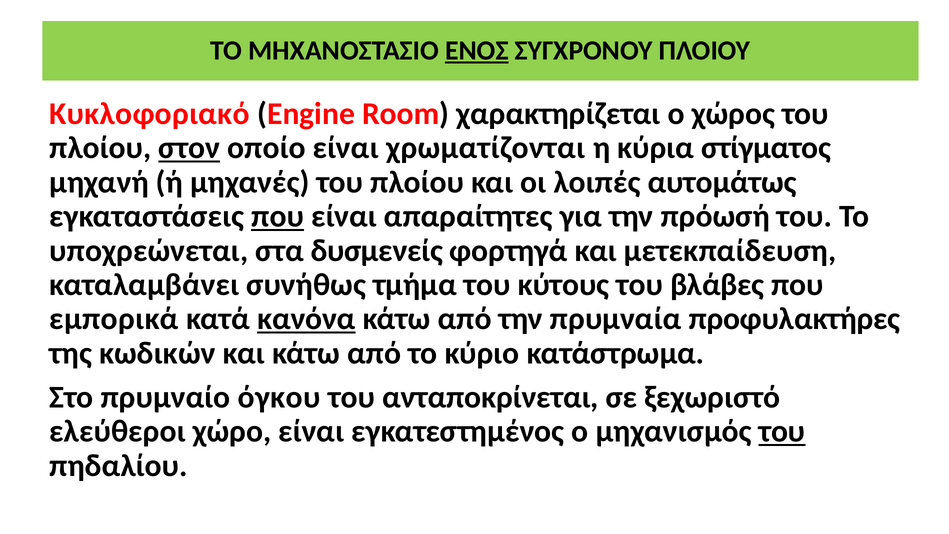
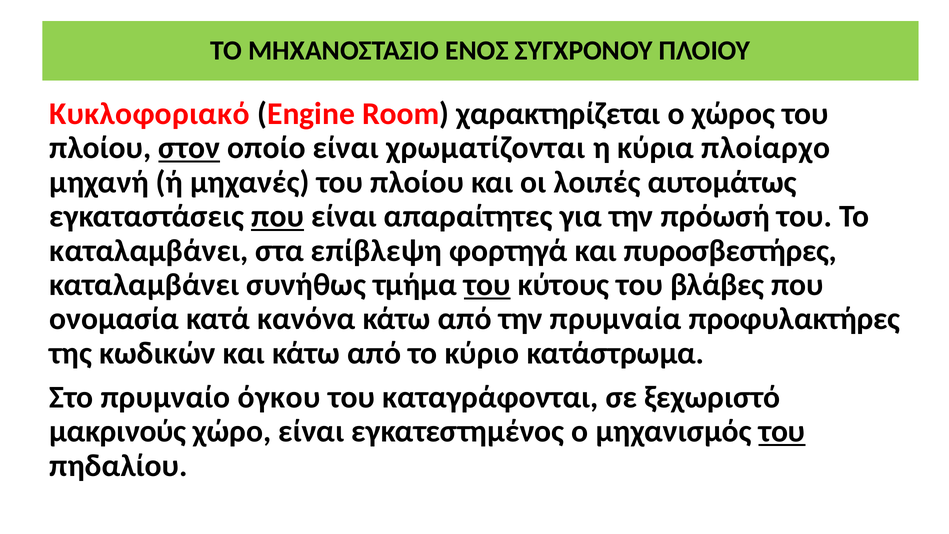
ΕΝΟΣ underline: present -> none
στίγματος: στίγματος -> πλοίαρχο
υποχρεώνεται at (149, 251): υποχρεώνεται -> καταλαμβάνει
δυσμενείς: δυσμενείς -> επίβλεψη
μετεκπαίδευση: μετεκπαίδευση -> πυροσβεστήρες
του at (487, 285) underline: none -> present
εμπορικά: εμπορικά -> ονομασία
κανόνα underline: present -> none
ανταποκρίνεται: ανταποκρίνεται -> καταγράφονται
ελεύθεροι: ελεύθεροι -> μακρινούς
